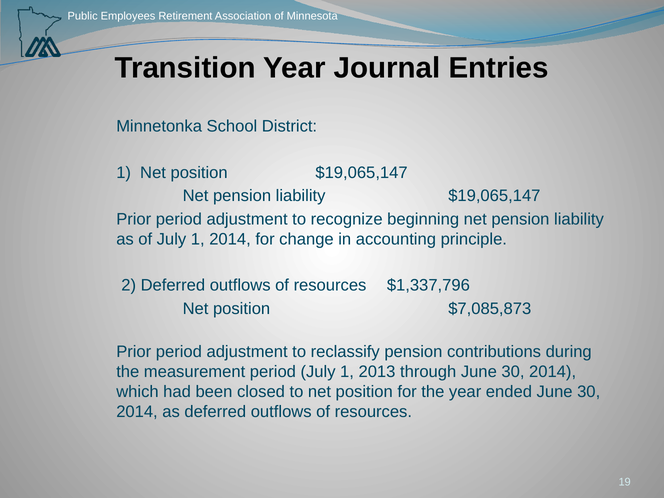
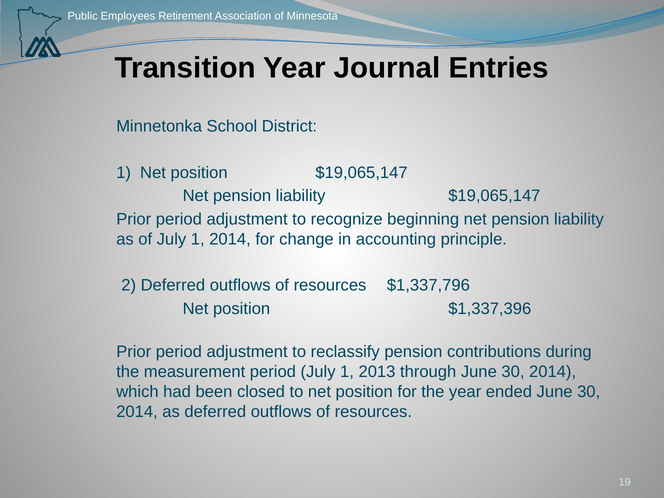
$7,085,873: $7,085,873 -> $1,337,396
